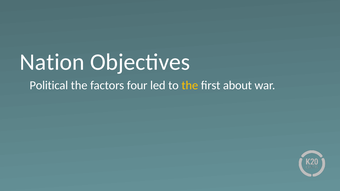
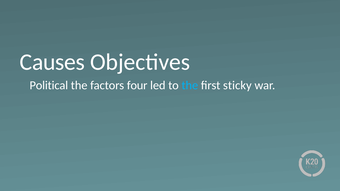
Nation: Nation -> Causes
the at (190, 85) colour: yellow -> light blue
about: about -> sticky
